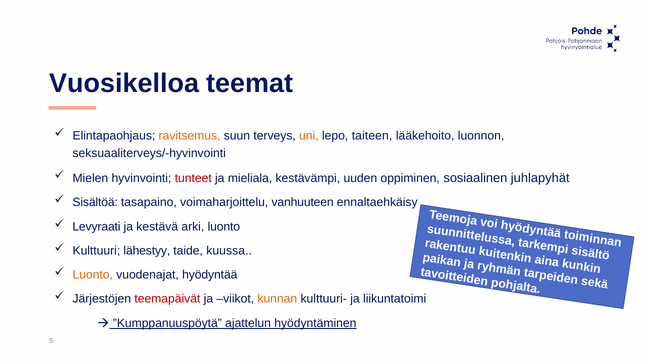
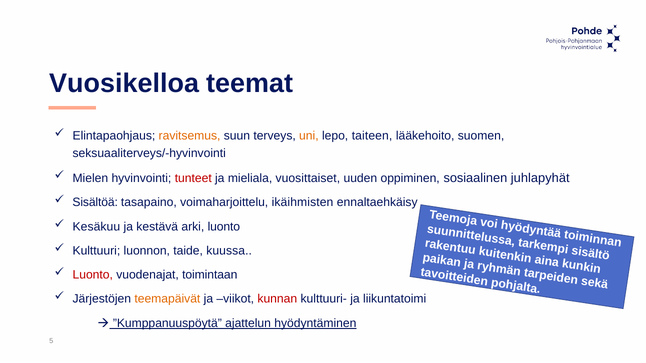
luonnon: luonnon -> suomen
kestävämpi: kestävämpi -> vuosittaiset
vanhuuteen: vanhuuteen -> ikäihmisten
Levyraati: Levyraati -> Kesäkuu
lähestyy: lähestyy -> luonnon
Luonto at (93, 275) colour: orange -> red
vuodenajat hyödyntää: hyödyntää -> toimintaan
teemapäivät colour: red -> orange
kunnan colour: orange -> red
